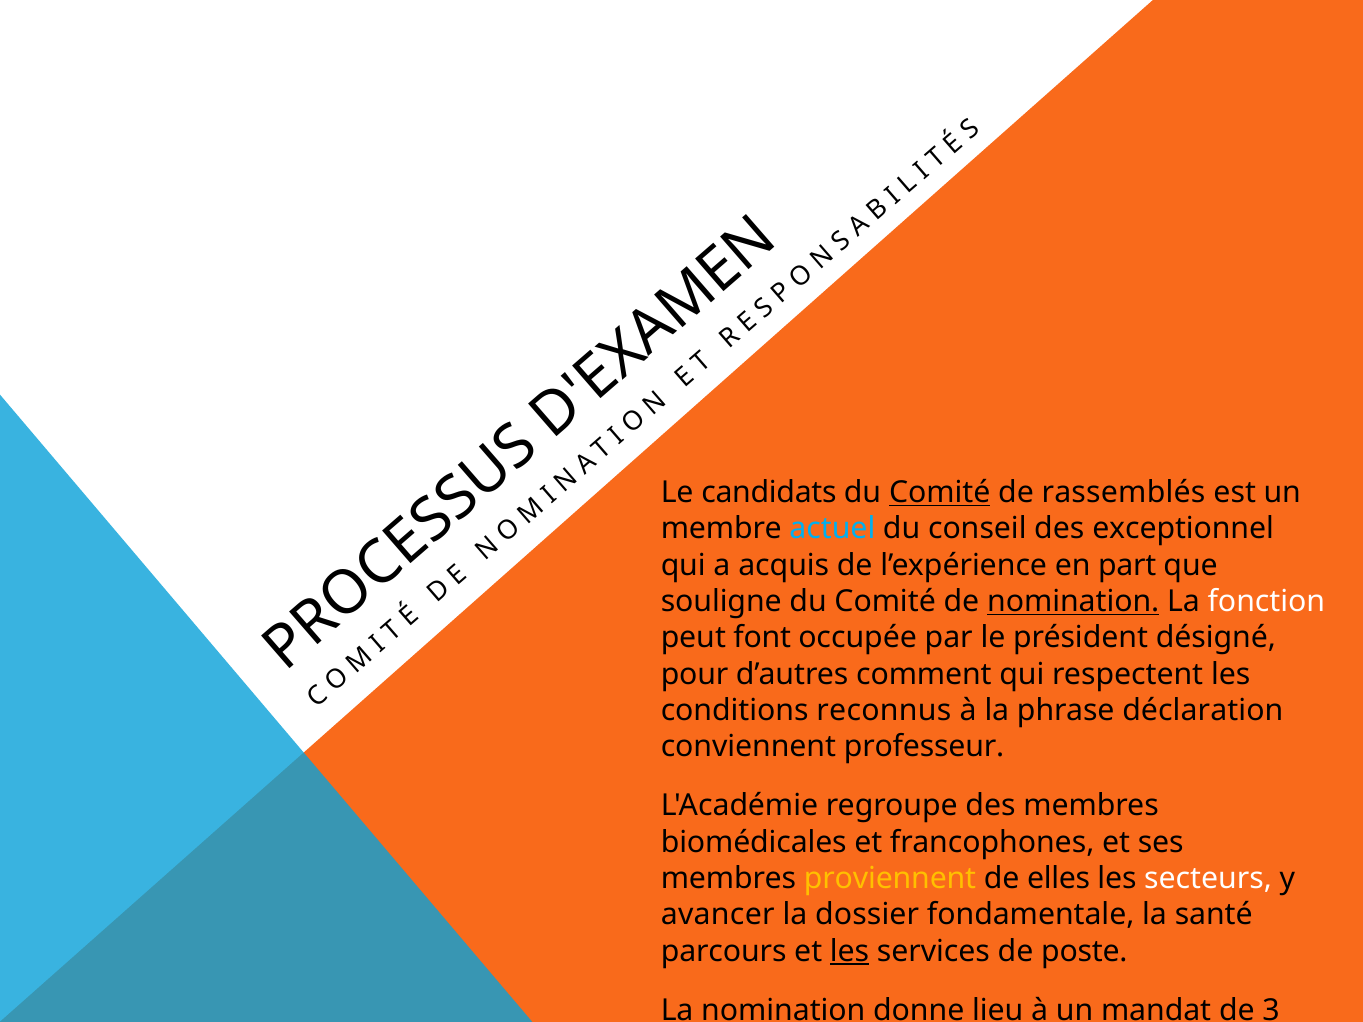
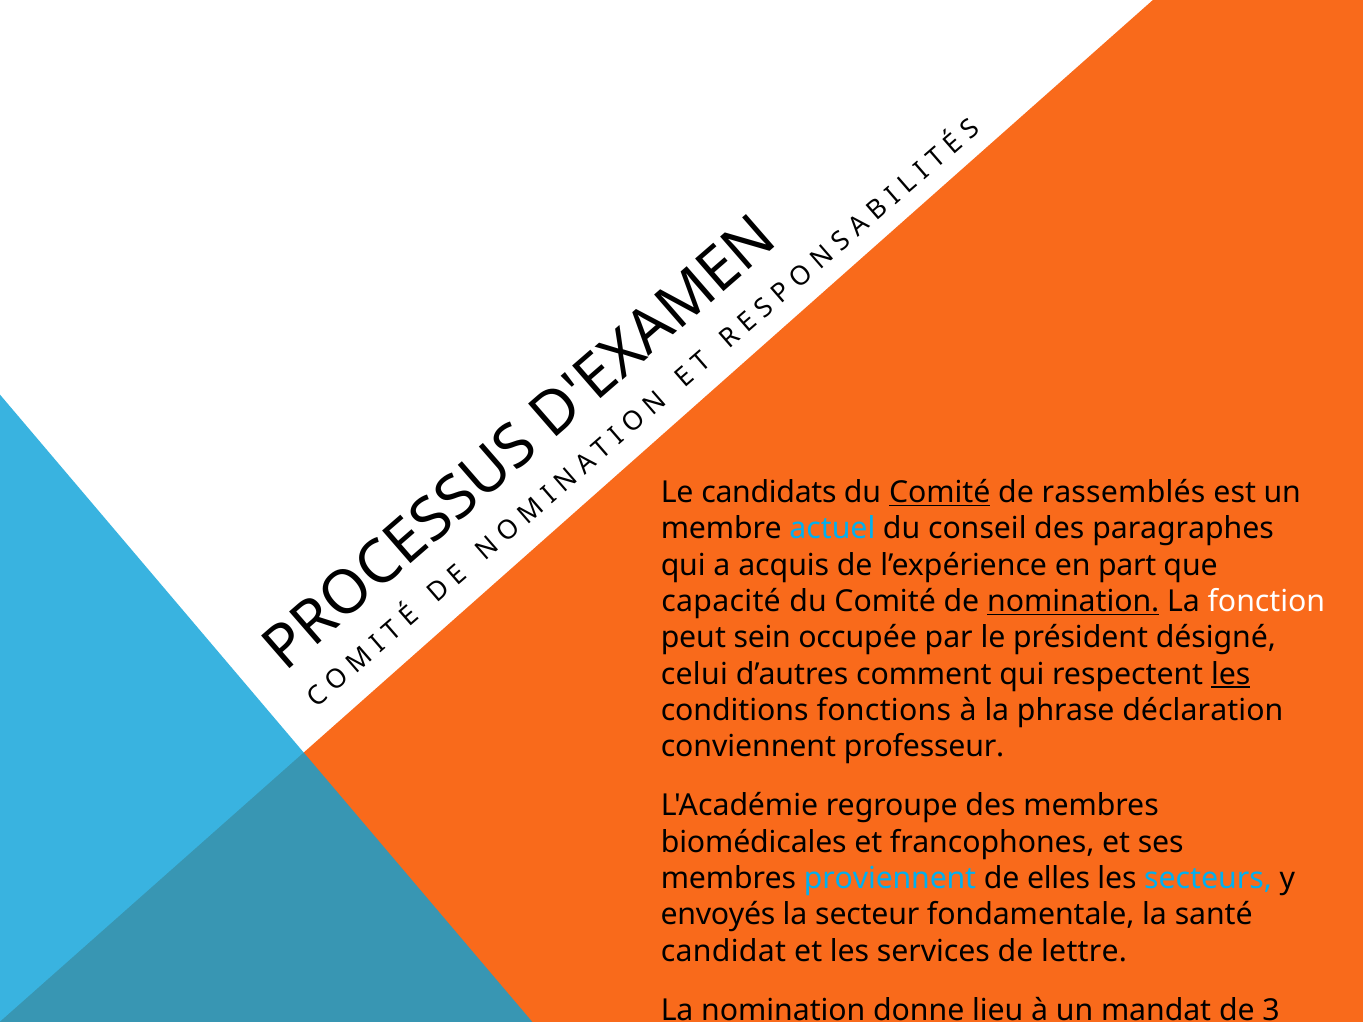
exceptionnel: exceptionnel -> paragraphes
souligne: souligne -> capacité
font: font -> sein
pour: pour -> celui
les at (1231, 674) underline: none -> present
reconnus: reconnus -> fonctions
proviennent colour: yellow -> light blue
secteurs colour: white -> light blue
avancer: avancer -> envoyés
dossier: dossier -> secteur
parcours: parcours -> candidat
les at (850, 951) underline: present -> none
poste: poste -> lettre
